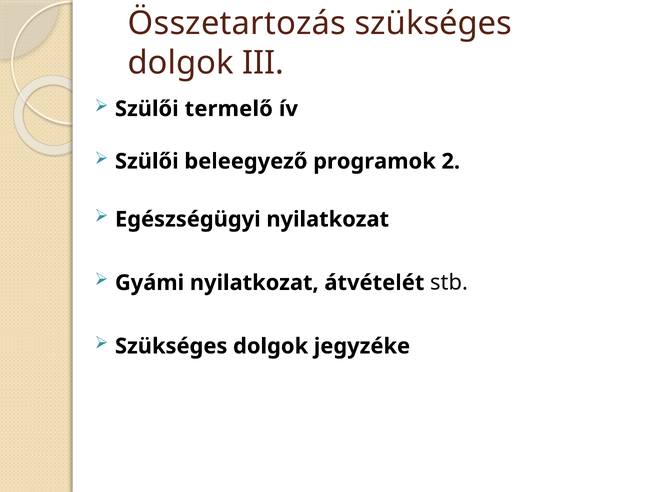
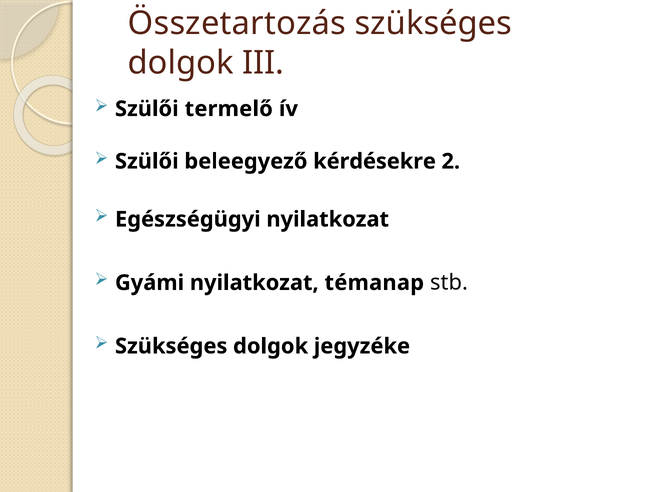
programok: programok -> kérdésekre
átvételét: átvételét -> témanap
